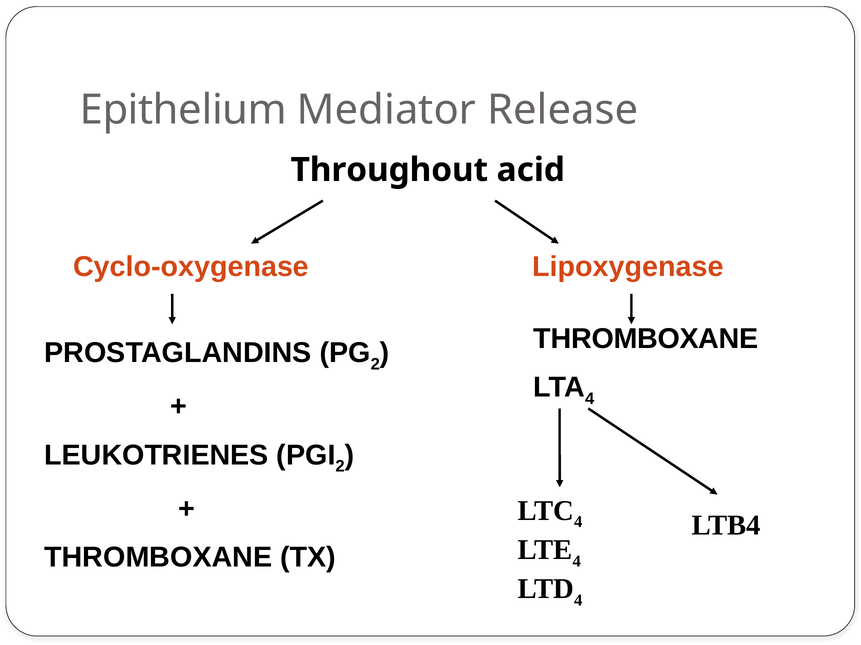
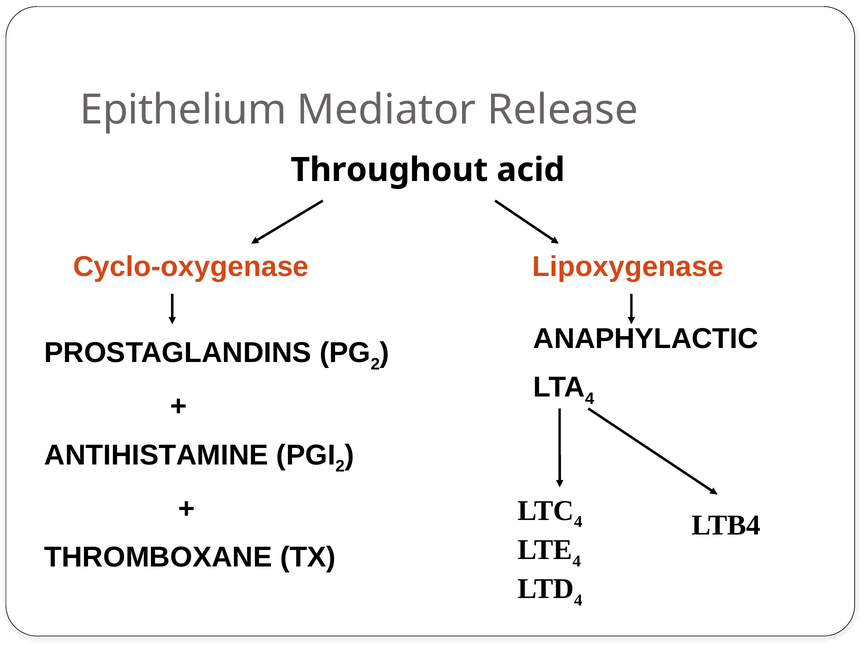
THROMBOXANE at (646, 339): THROMBOXANE -> ANAPHYLACTIC
LEUKOTRIENES: LEUKOTRIENES -> ANTIHISTAMINE
